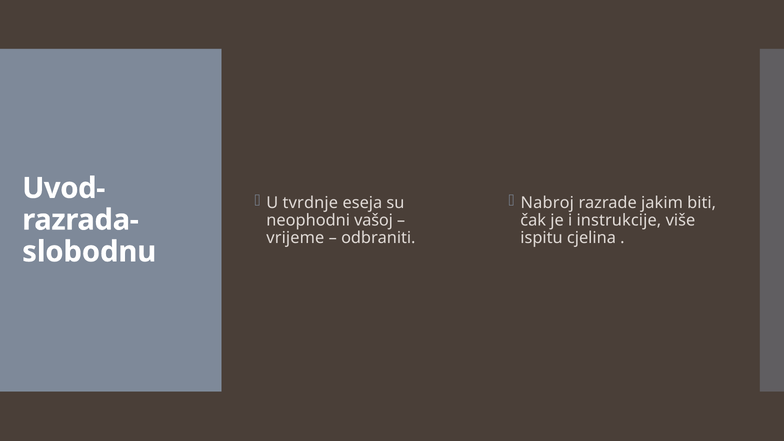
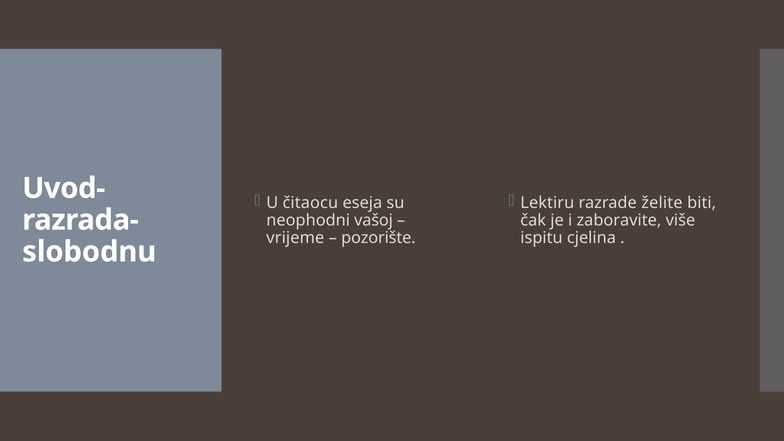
tvrdnje: tvrdnje -> čitaocu
Nabroj: Nabroj -> Lektiru
jakim: jakim -> želite
instrukcije: instrukcije -> zaboravite
odbraniti: odbraniti -> pozorište
